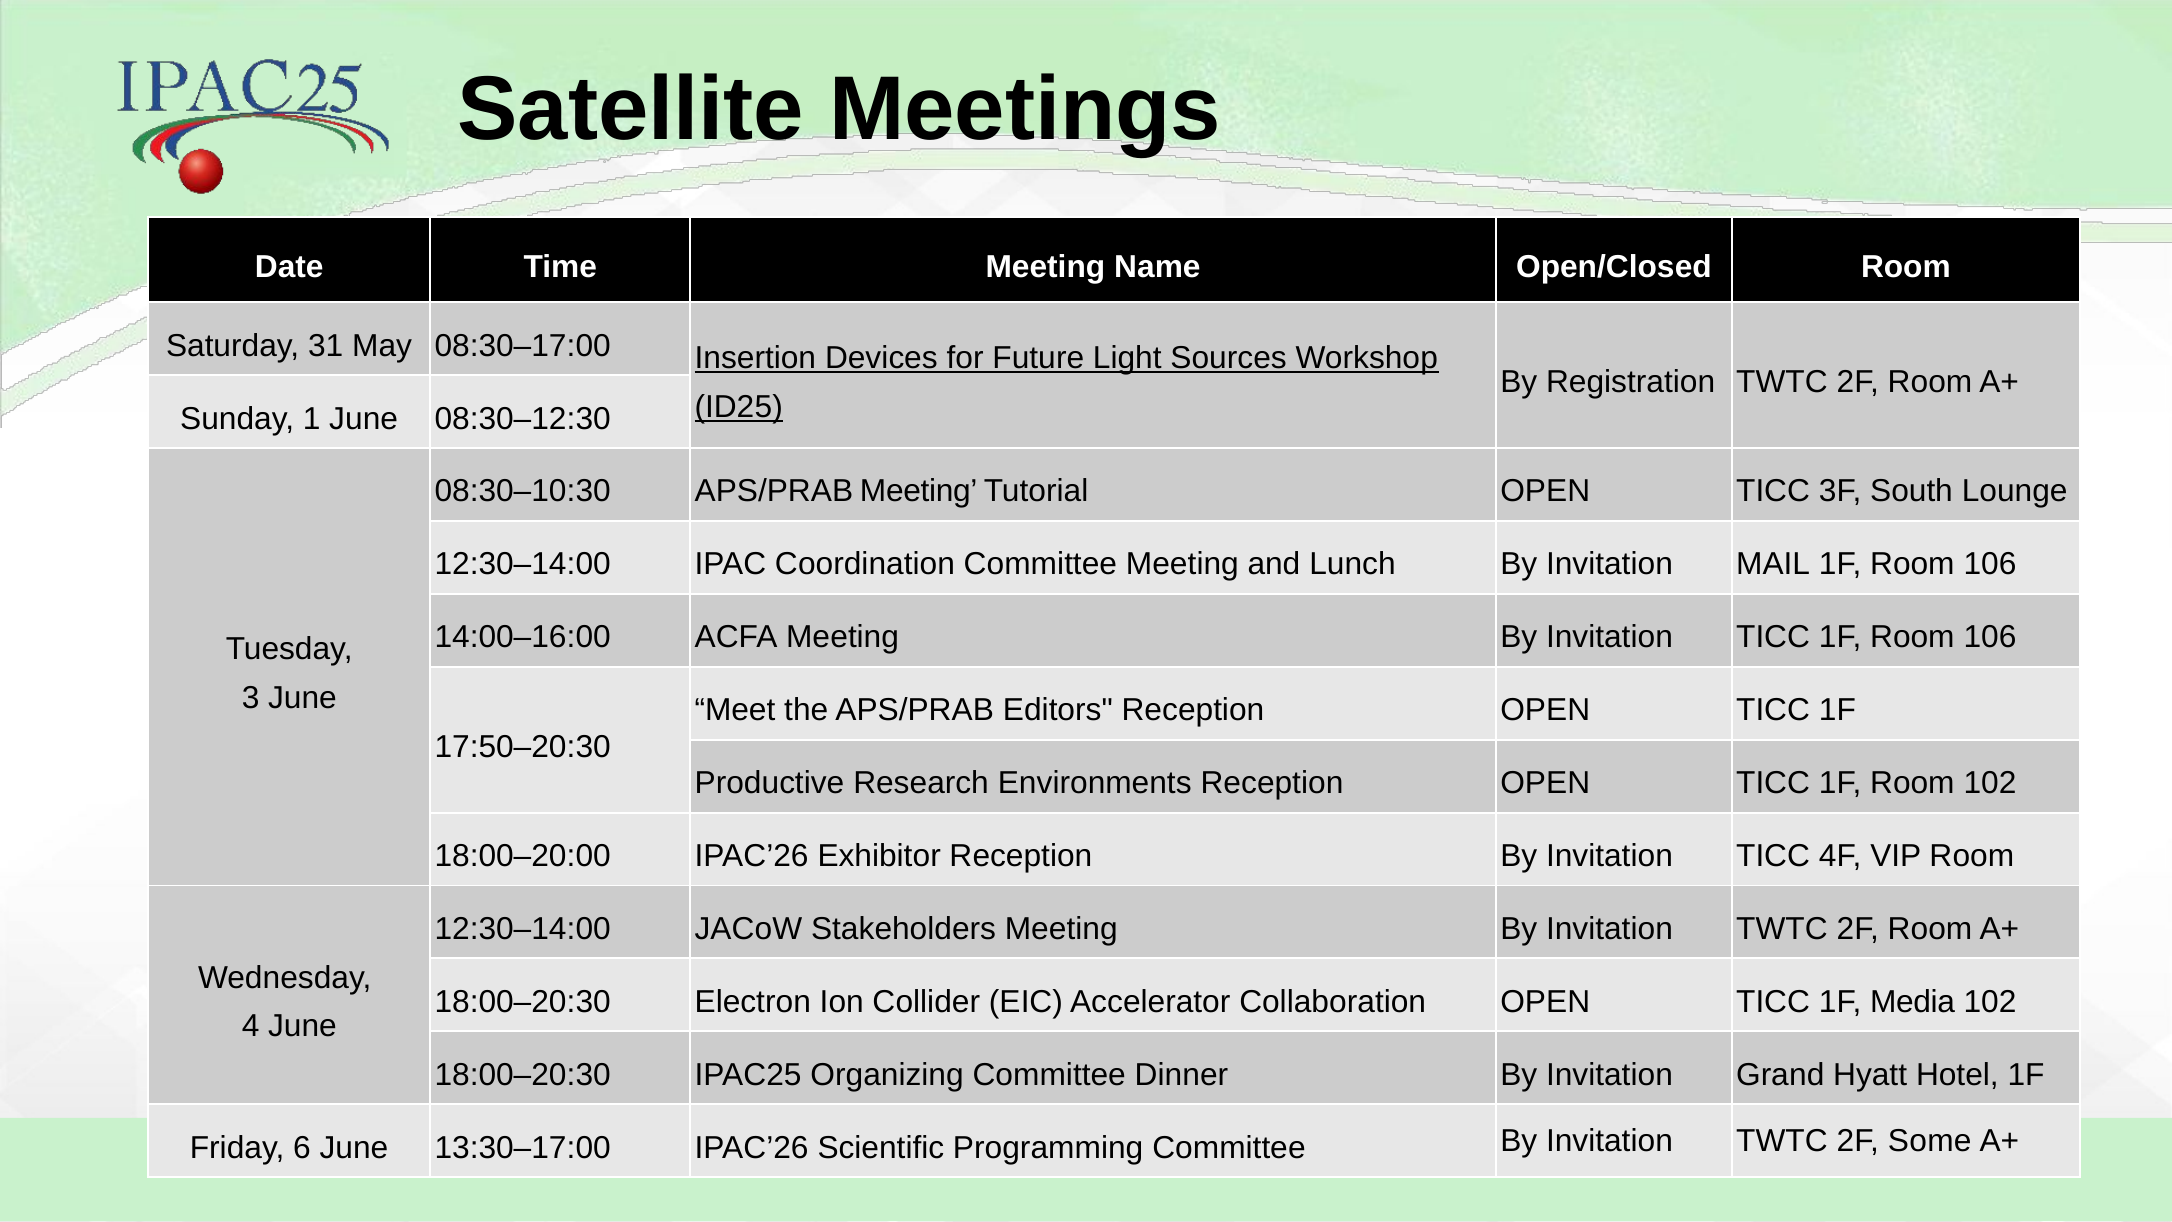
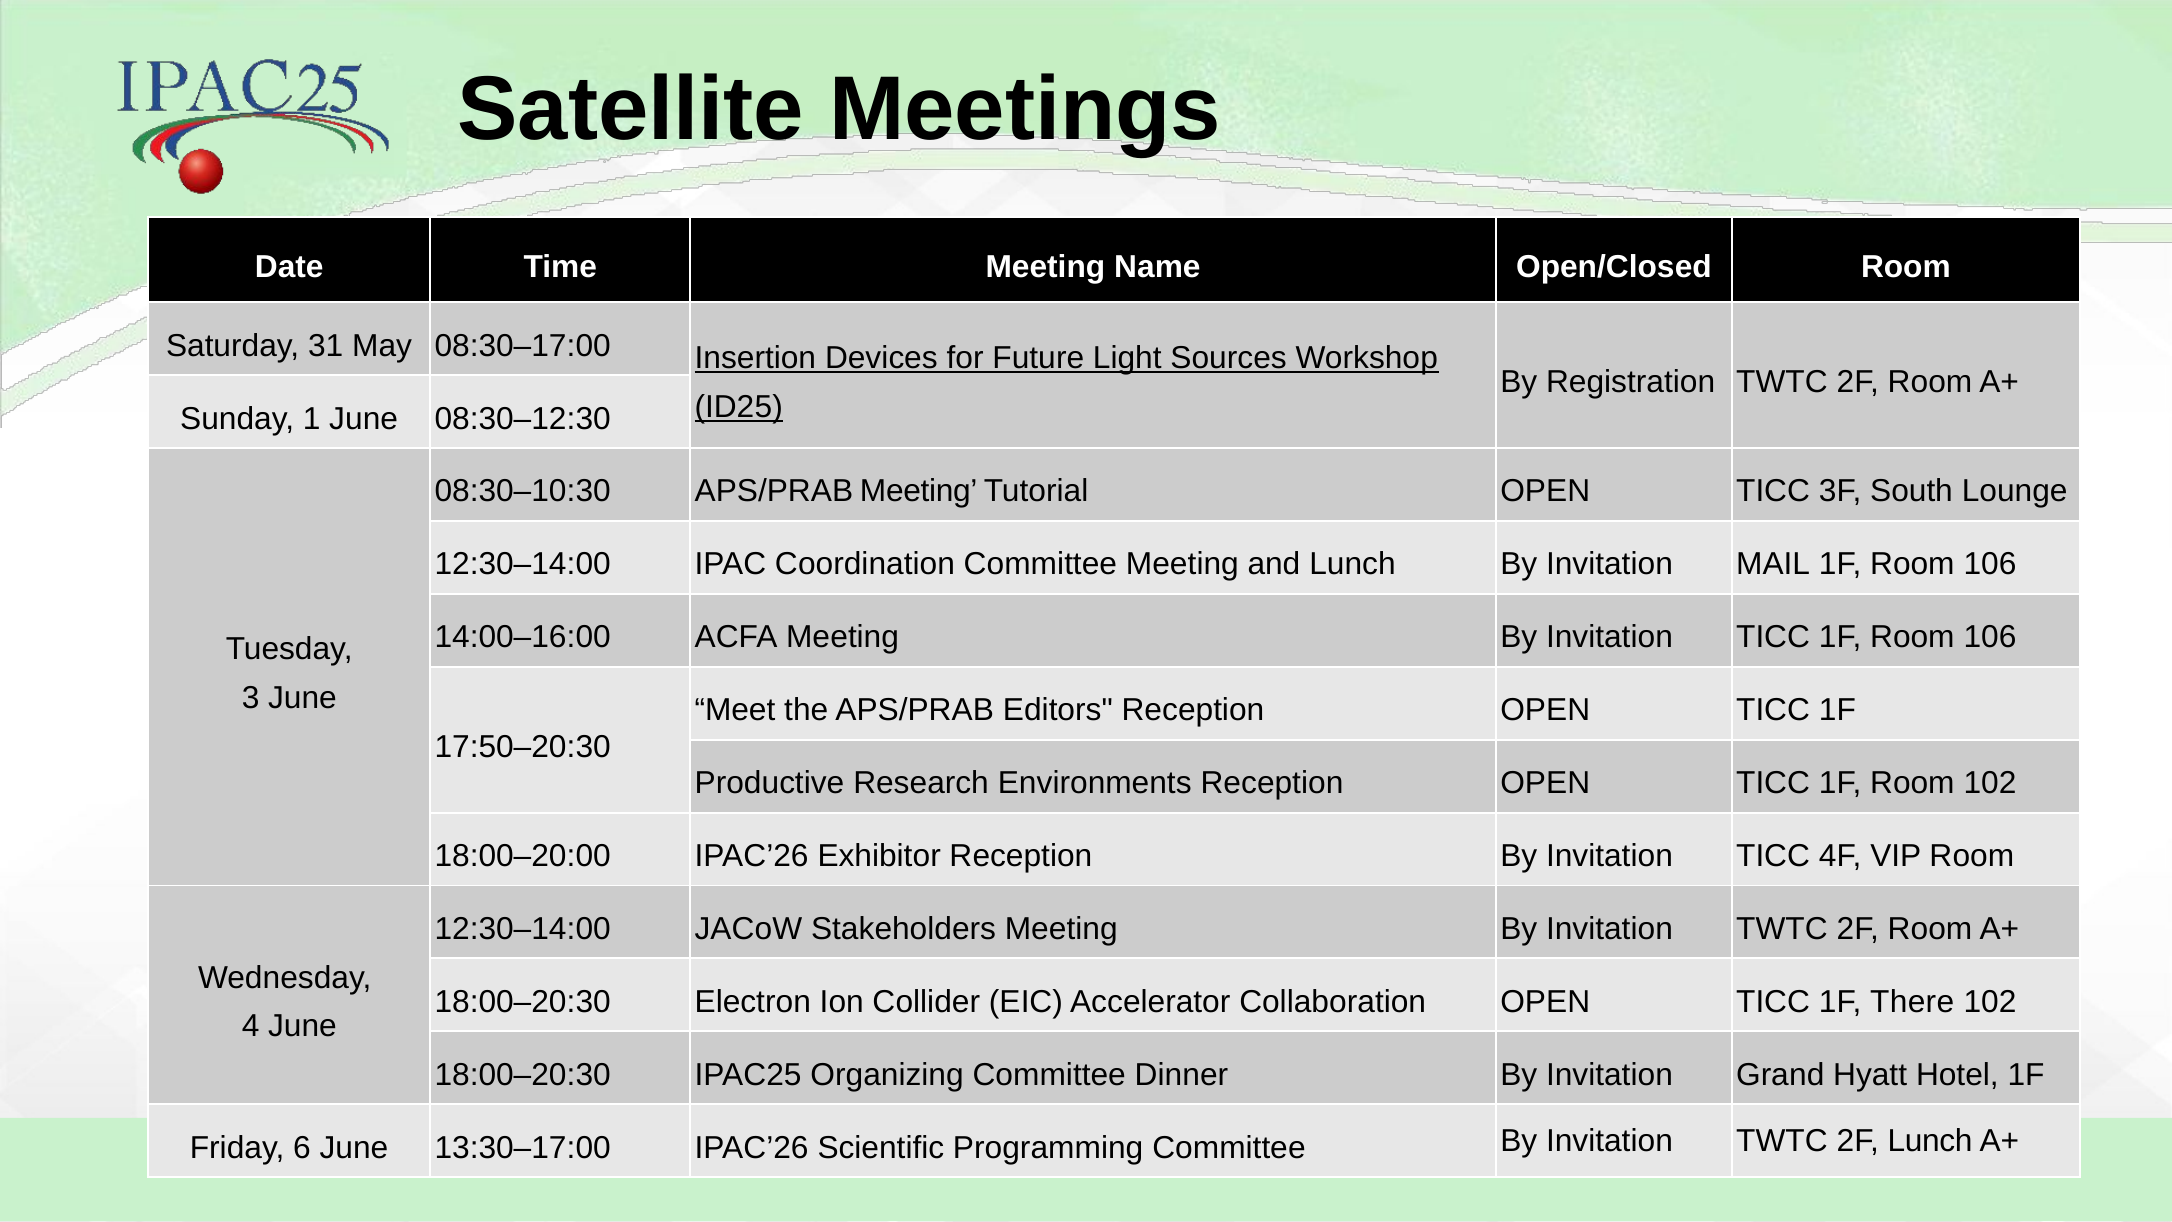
Media: Media -> There
2F Some: Some -> Lunch
